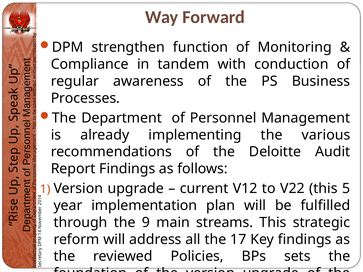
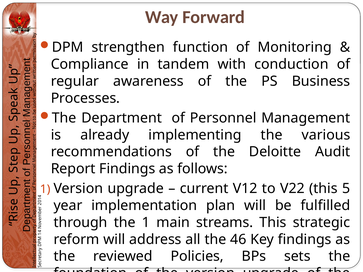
the 9: 9 -> 1
17: 17 -> 46
